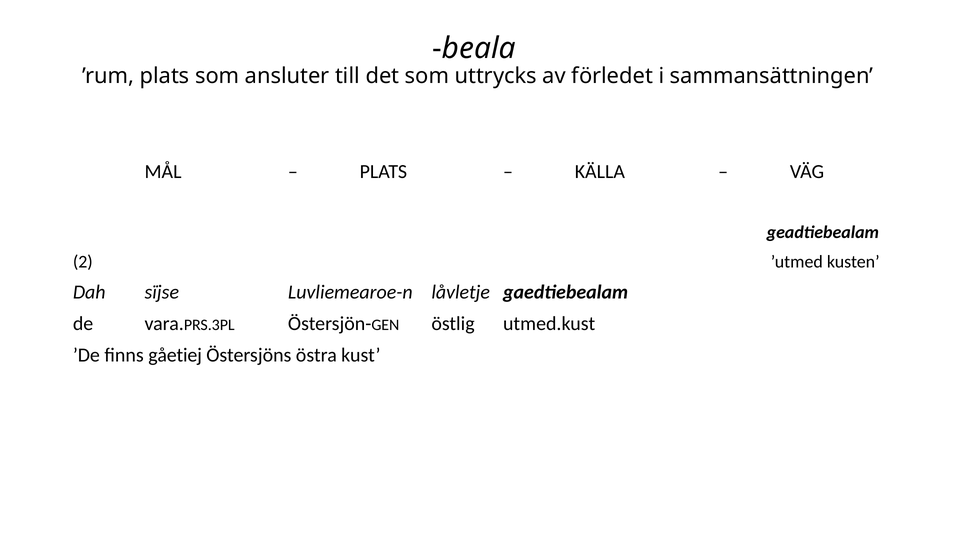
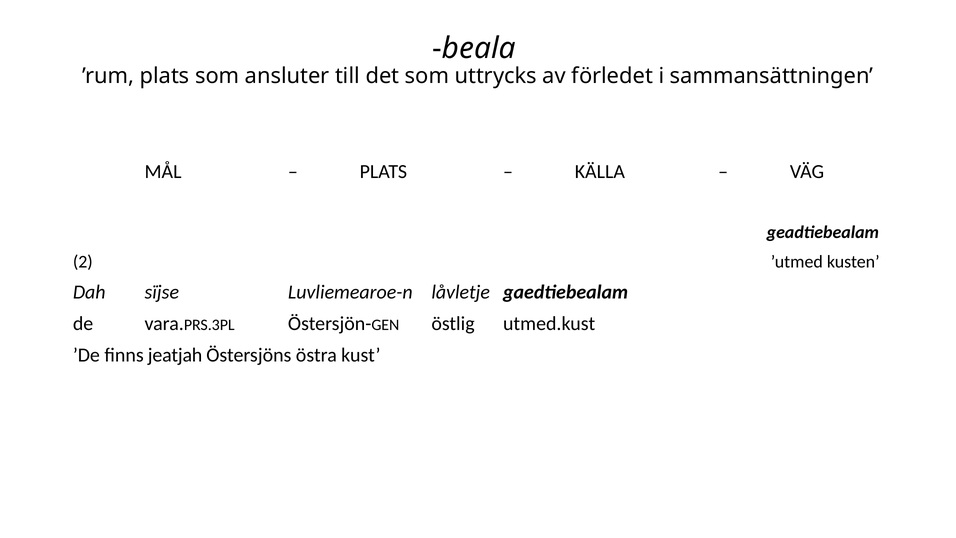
gåetiej: gåetiej -> jeatjah
